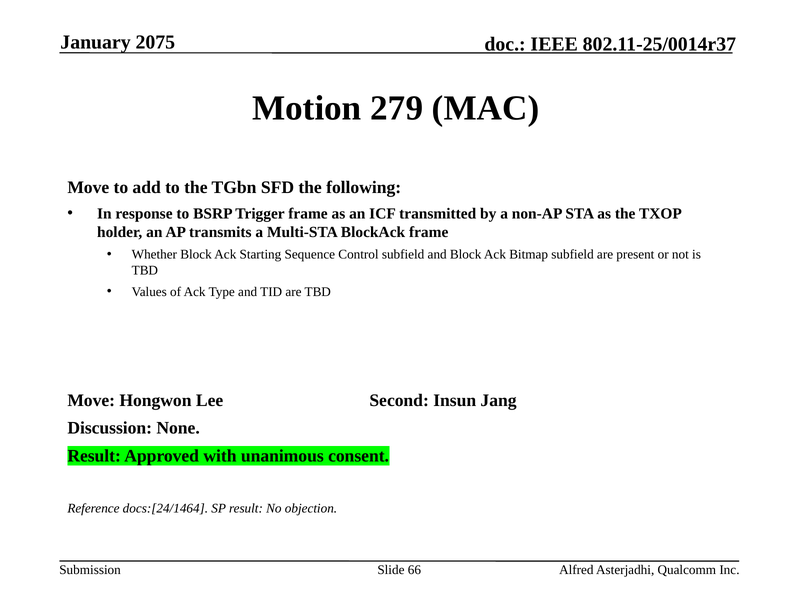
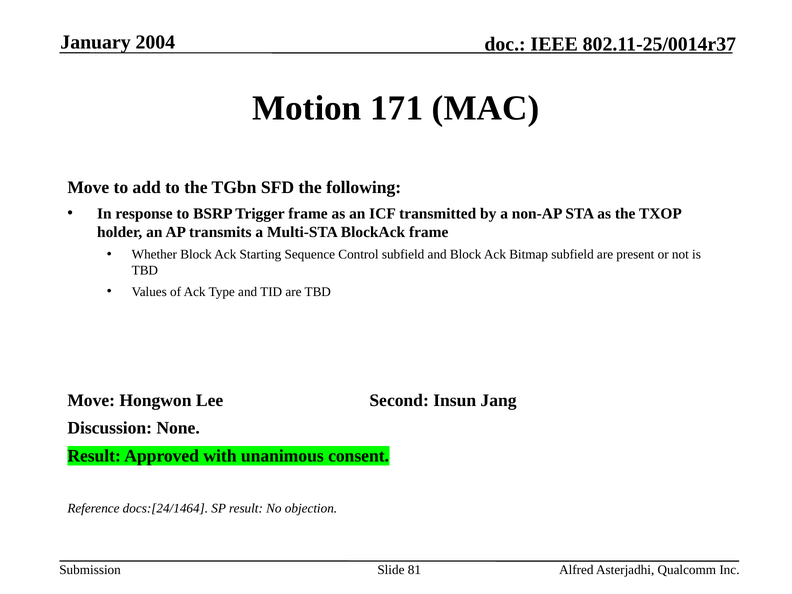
2075: 2075 -> 2004
279: 279 -> 171
66: 66 -> 81
